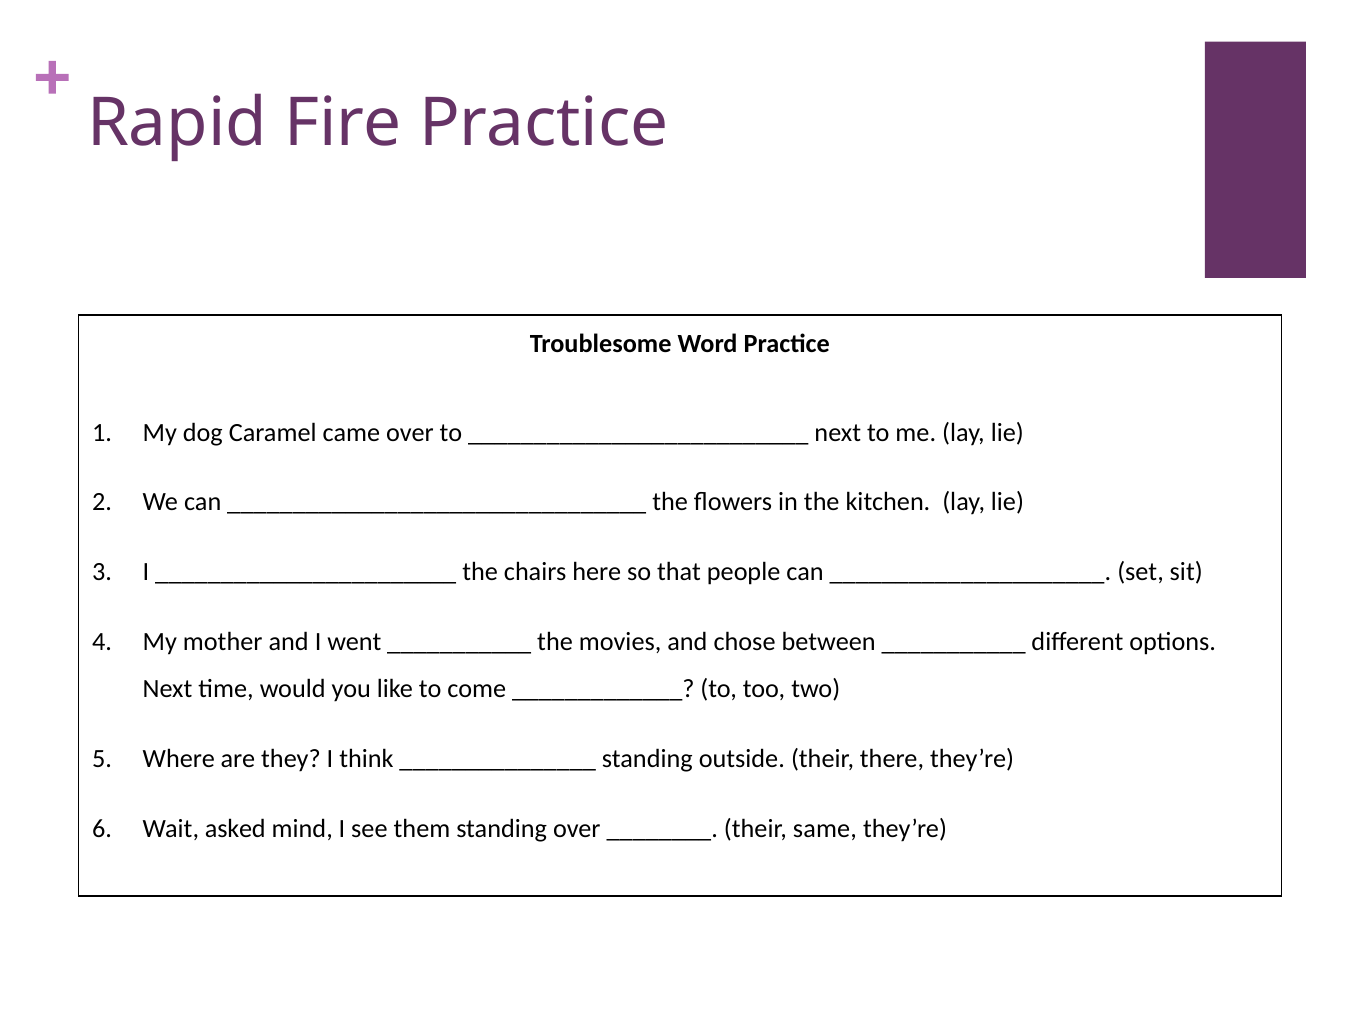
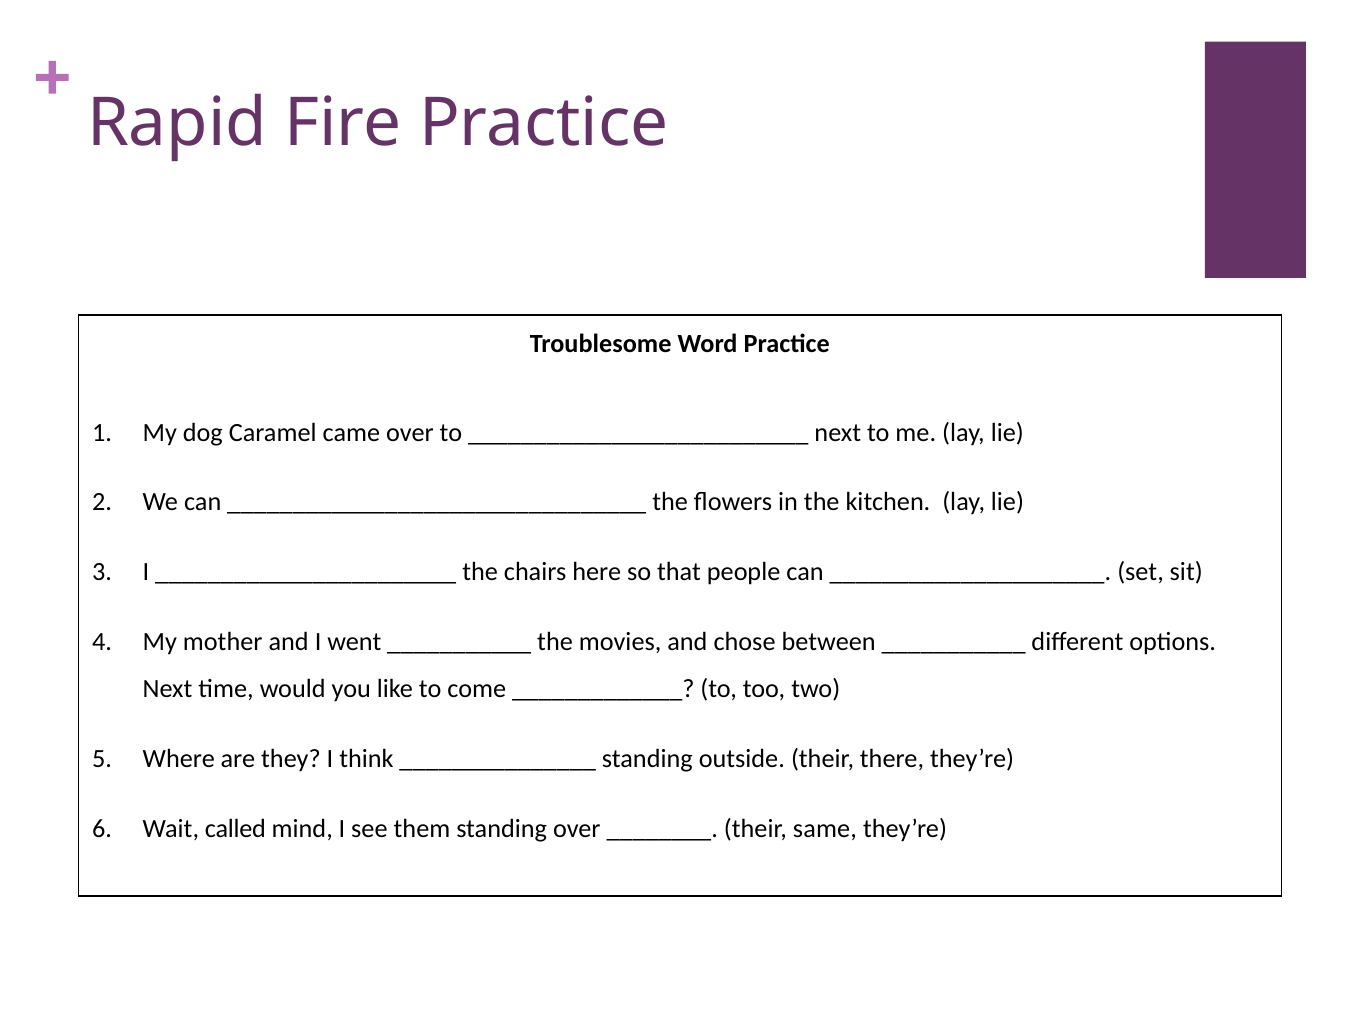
asked: asked -> called
